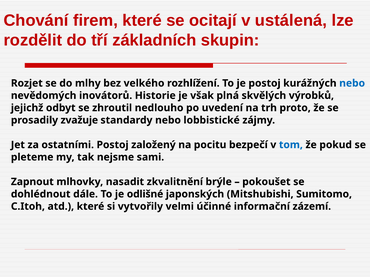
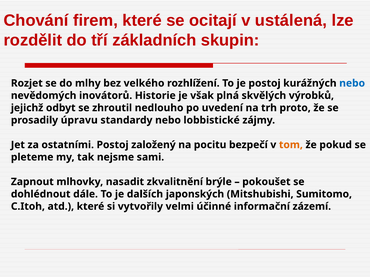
zvažuje: zvažuje -> úpravu
tom colour: blue -> orange
odlišné: odlišné -> dalších
